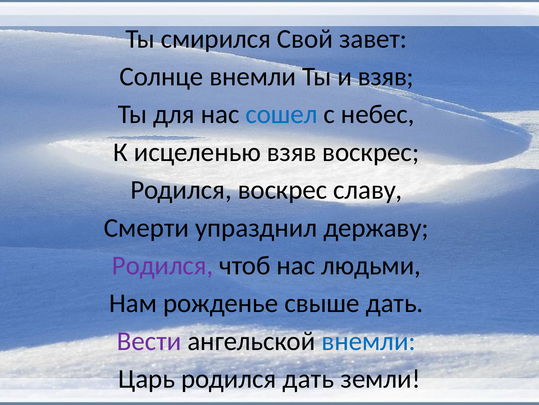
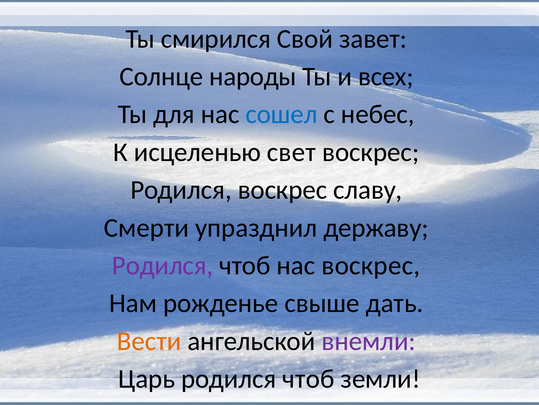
Солнце внемли: внемли -> народы
и взяв: взяв -> всех
исцеленью взяв: взяв -> свет
нас людьми: людьми -> воскрес
Вести colour: purple -> orange
внемли at (369, 341) colour: blue -> purple
Царь родился дать: дать -> чтоб
